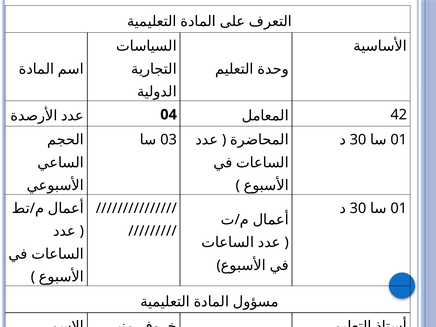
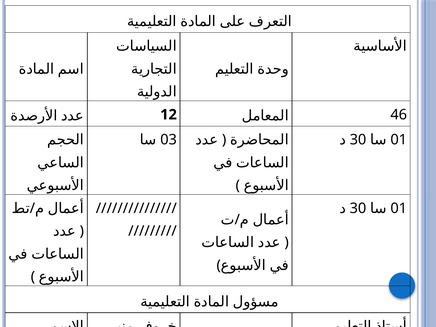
04: 04 -> 12
42: 42 -> 46
